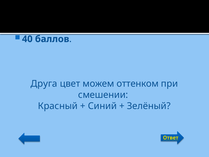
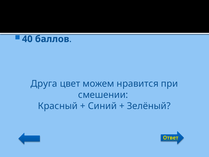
оттенком: оттенком -> нравится
